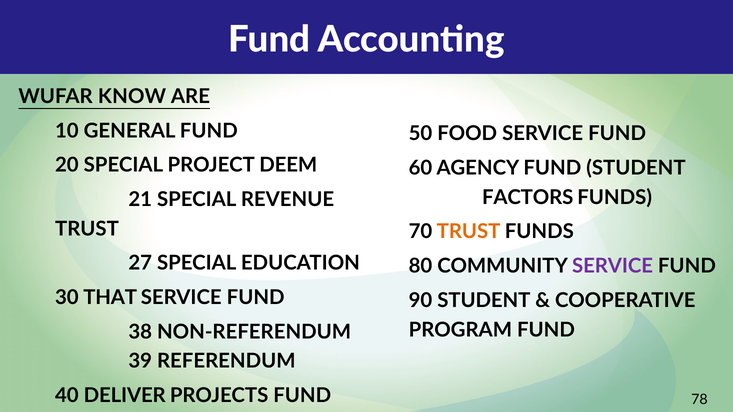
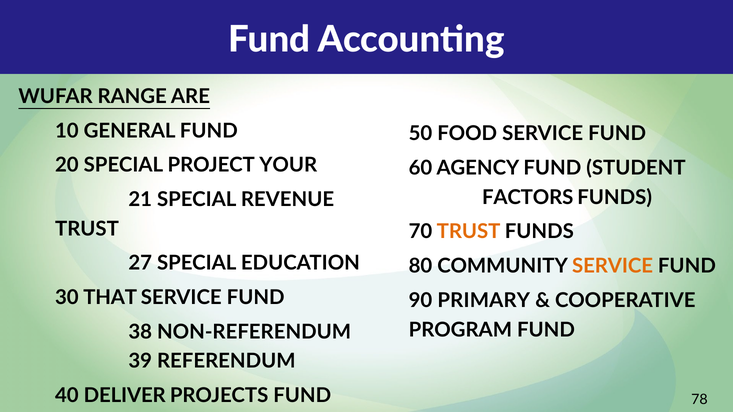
KNOW: KNOW -> RANGE
DEEM: DEEM -> YOUR
SERVICE at (613, 266) colour: purple -> orange
90 STUDENT: STUDENT -> PRIMARY
